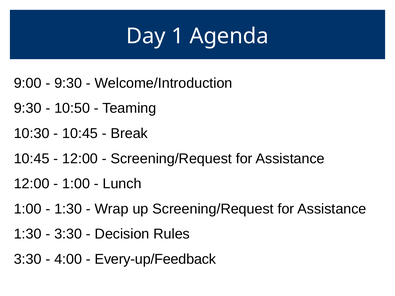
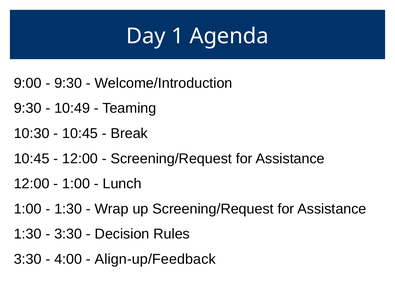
10:50: 10:50 -> 10:49
Every-up/Feedback: Every-up/Feedback -> Align-up/Feedback
